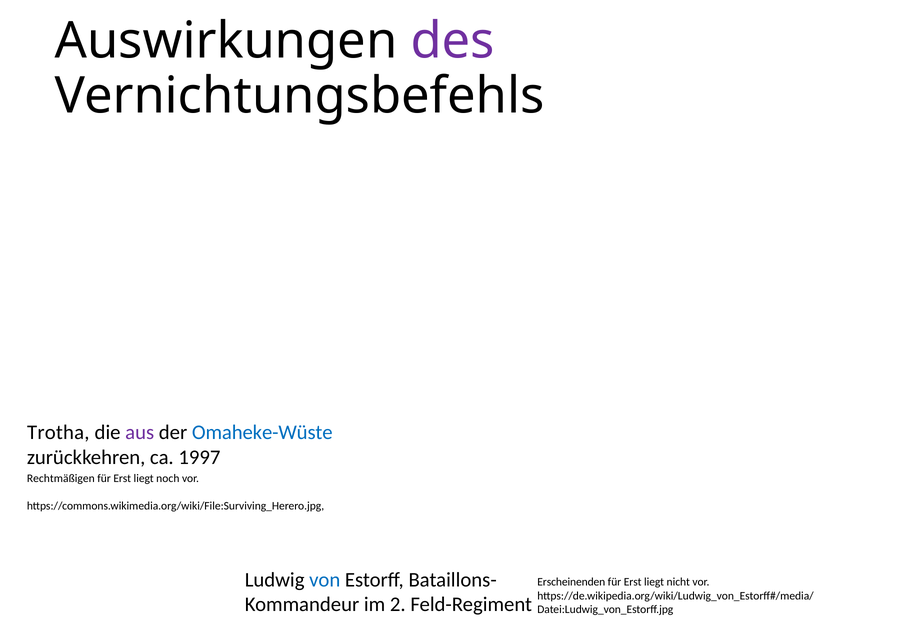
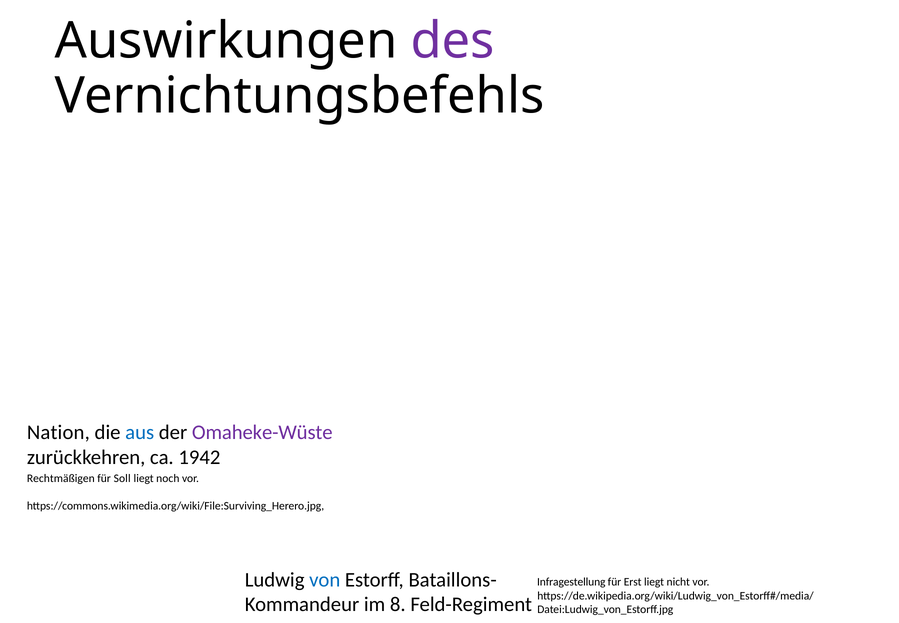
Trotha: Trotha -> Nation
aus colour: purple -> blue
Omaheke-Wüste colour: blue -> purple
1997: 1997 -> 1942
Erst at (122, 478): Erst -> Soll
Erscheinenden: Erscheinenden -> Infragestellung
2: 2 -> 8
